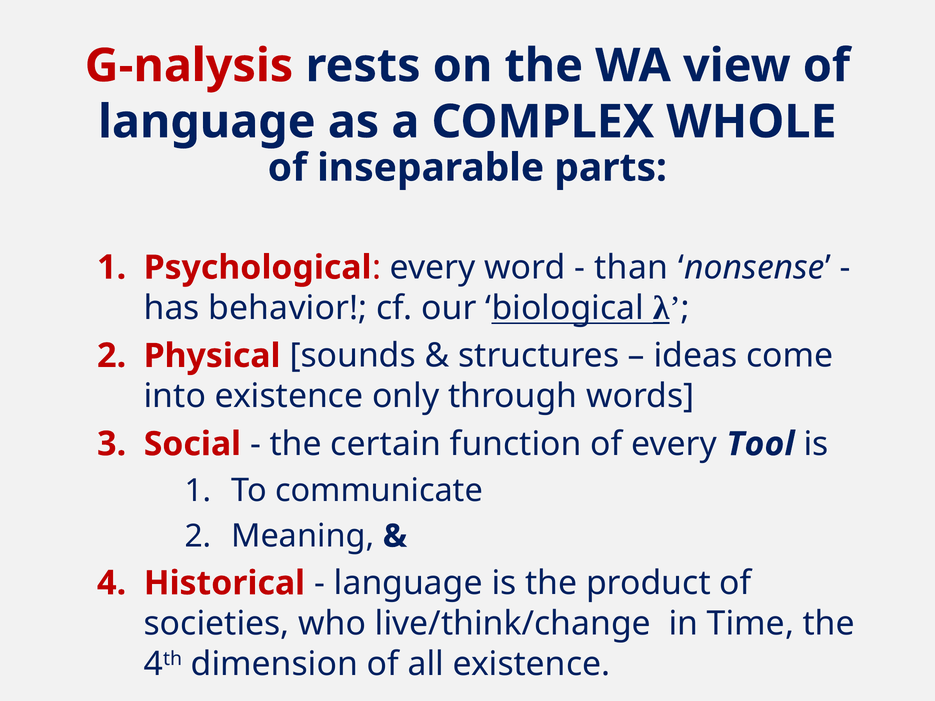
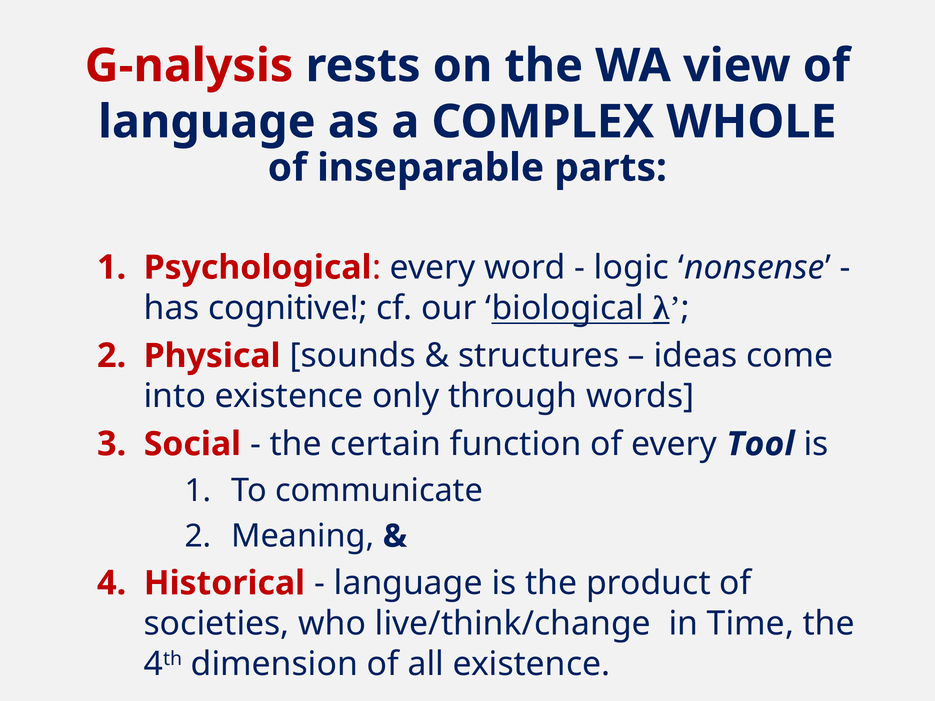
than: than -> logic
behavior: behavior -> cognitive
